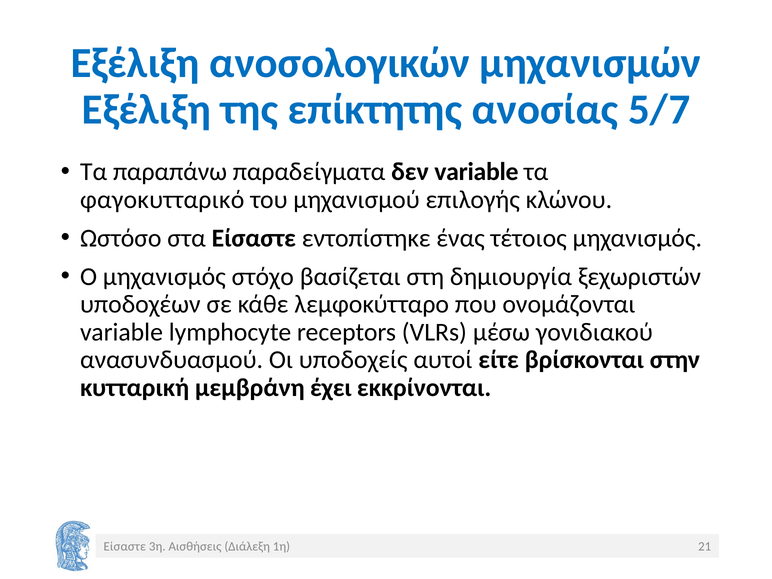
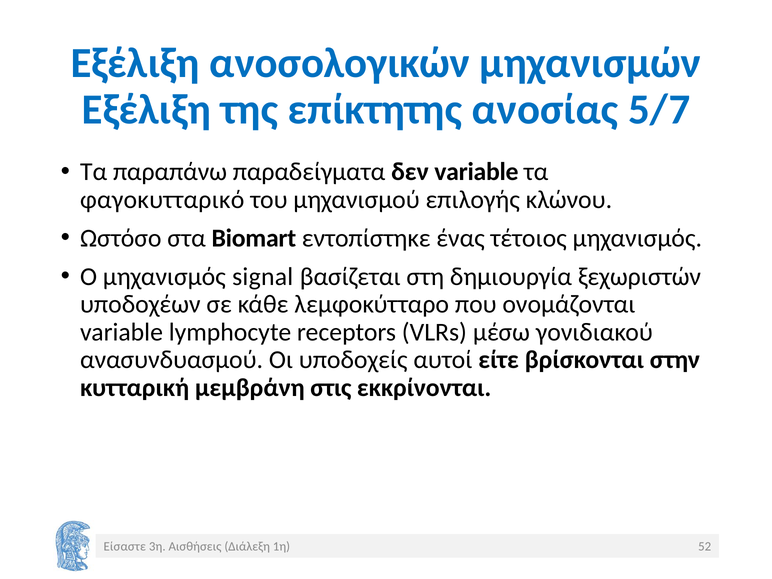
στα Είσαστε: Είσαστε -> Biomart
στόχο: στόχο -> signal
έχει: έχει -> στις
21: 21 -> 52
